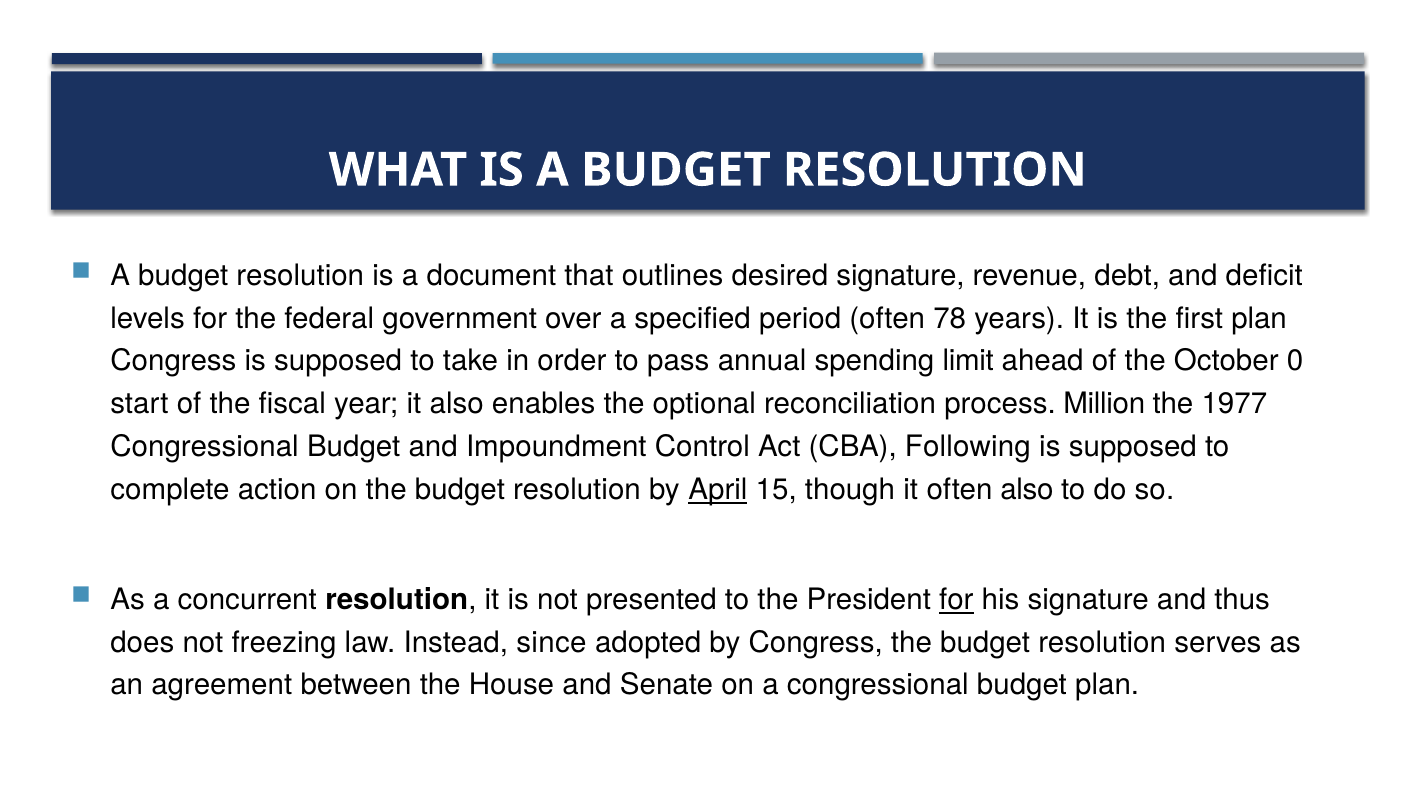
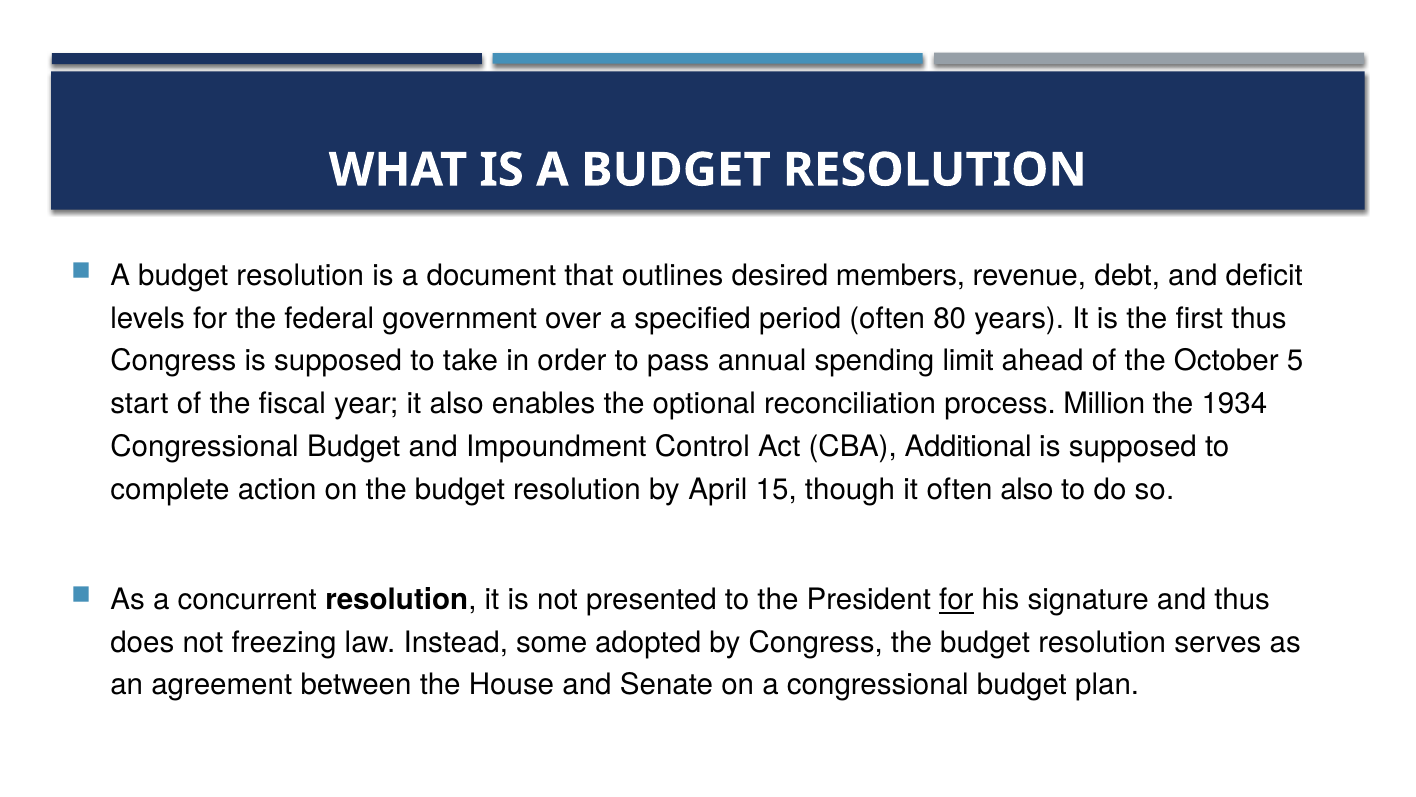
desired signature: signature -> members
78: 78 -> 80
first plan: plan -> thus
0: 0 -> 5
1977: 1977 -> 1934
Following: Following -> Additional
April underline: present -> none
since: since -> some
